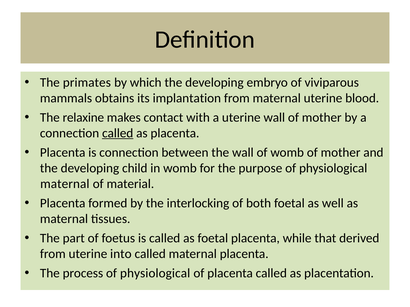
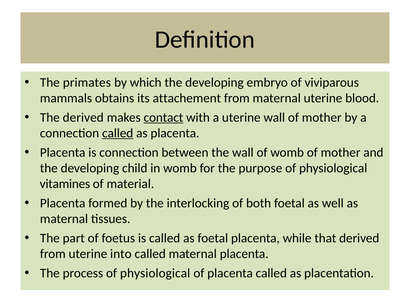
implantation: implantation -> attachement
The relaxine: relaxine -> derived
contact underline: none -> present
maternal at (65, 184): maternal -> vitamines
